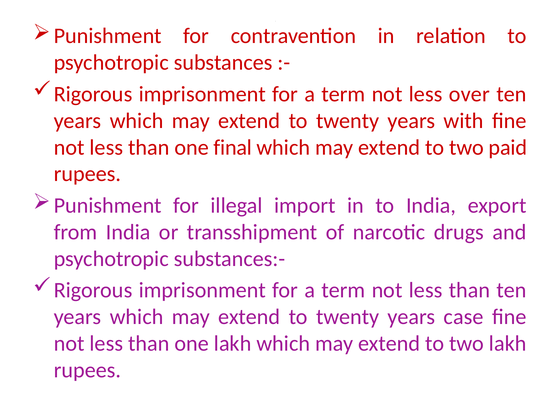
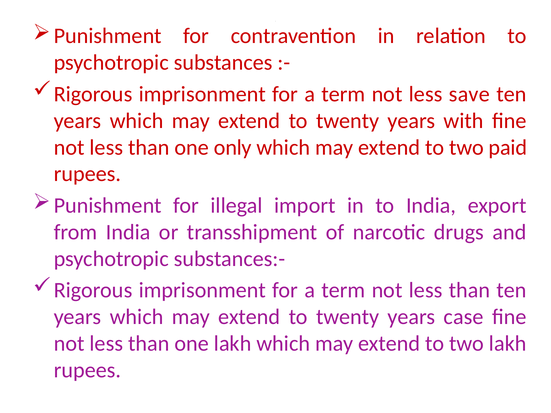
over: over -> save
final: final -> only
